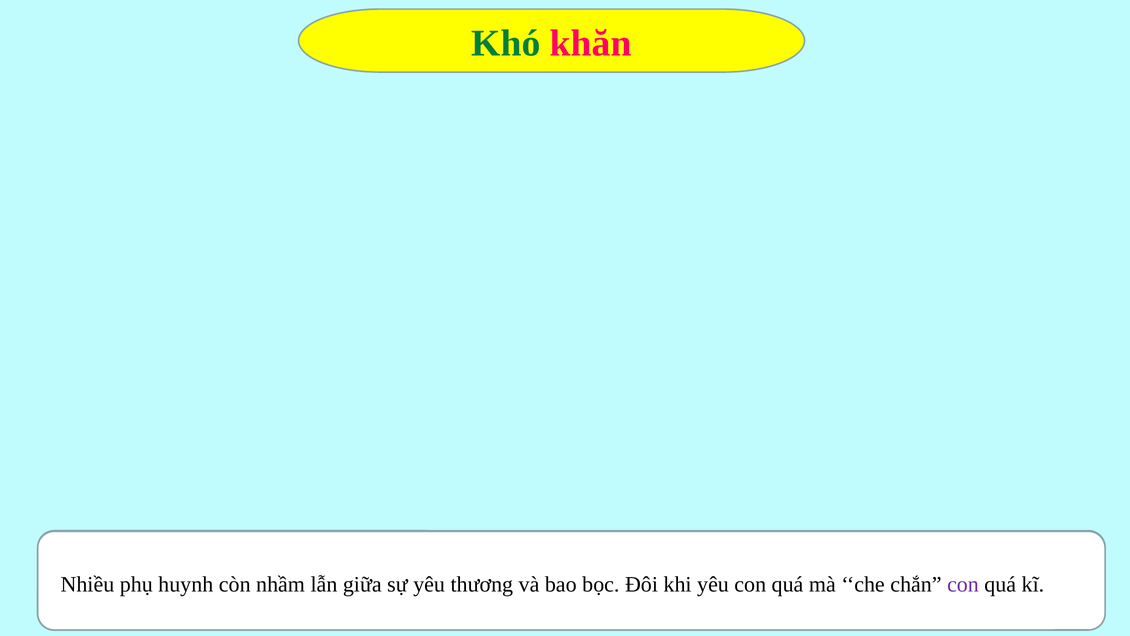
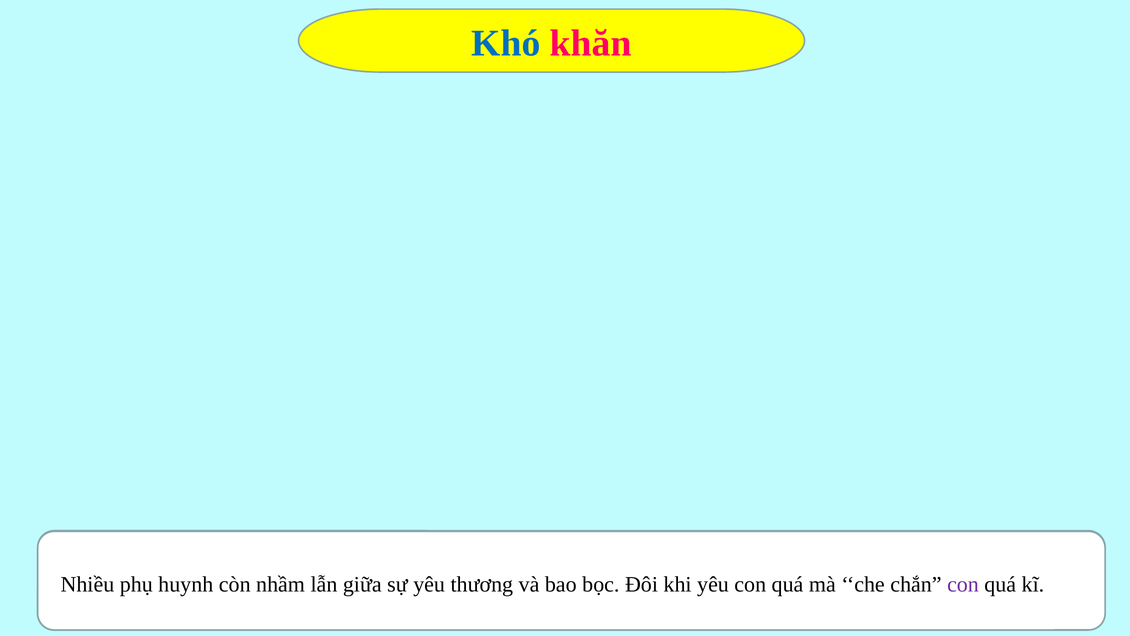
Khó colour: green -> blue
